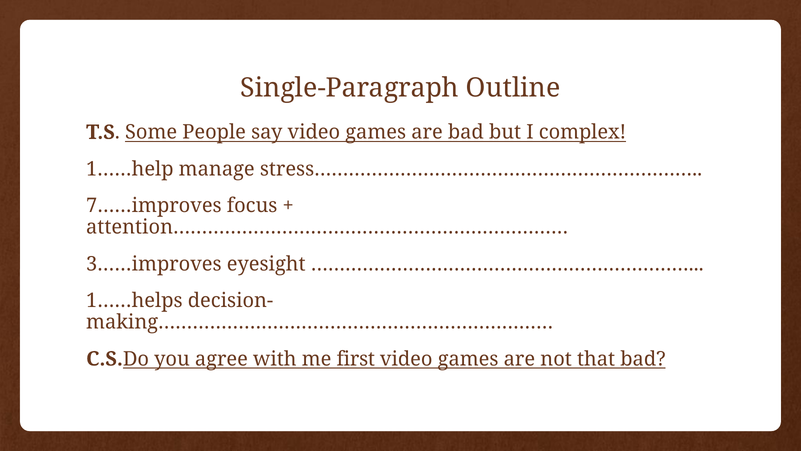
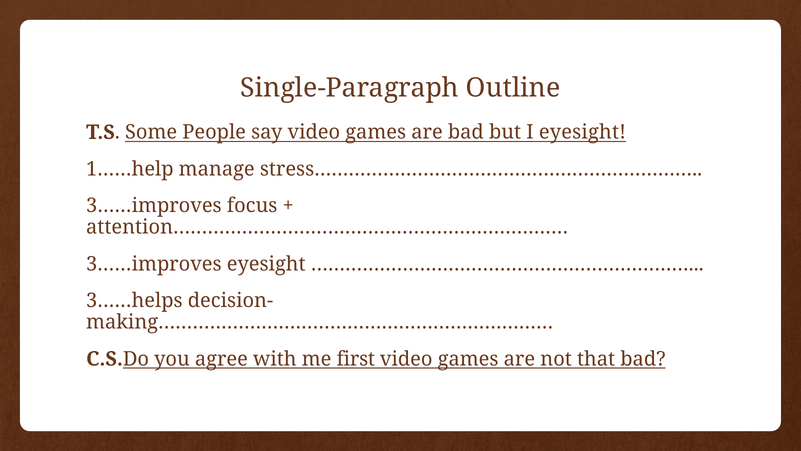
I complex: complex -> eyesight
7……improves at (154, 206): 7……improves -> 3……improves
1……helps: 1……helps -> 3……helps
